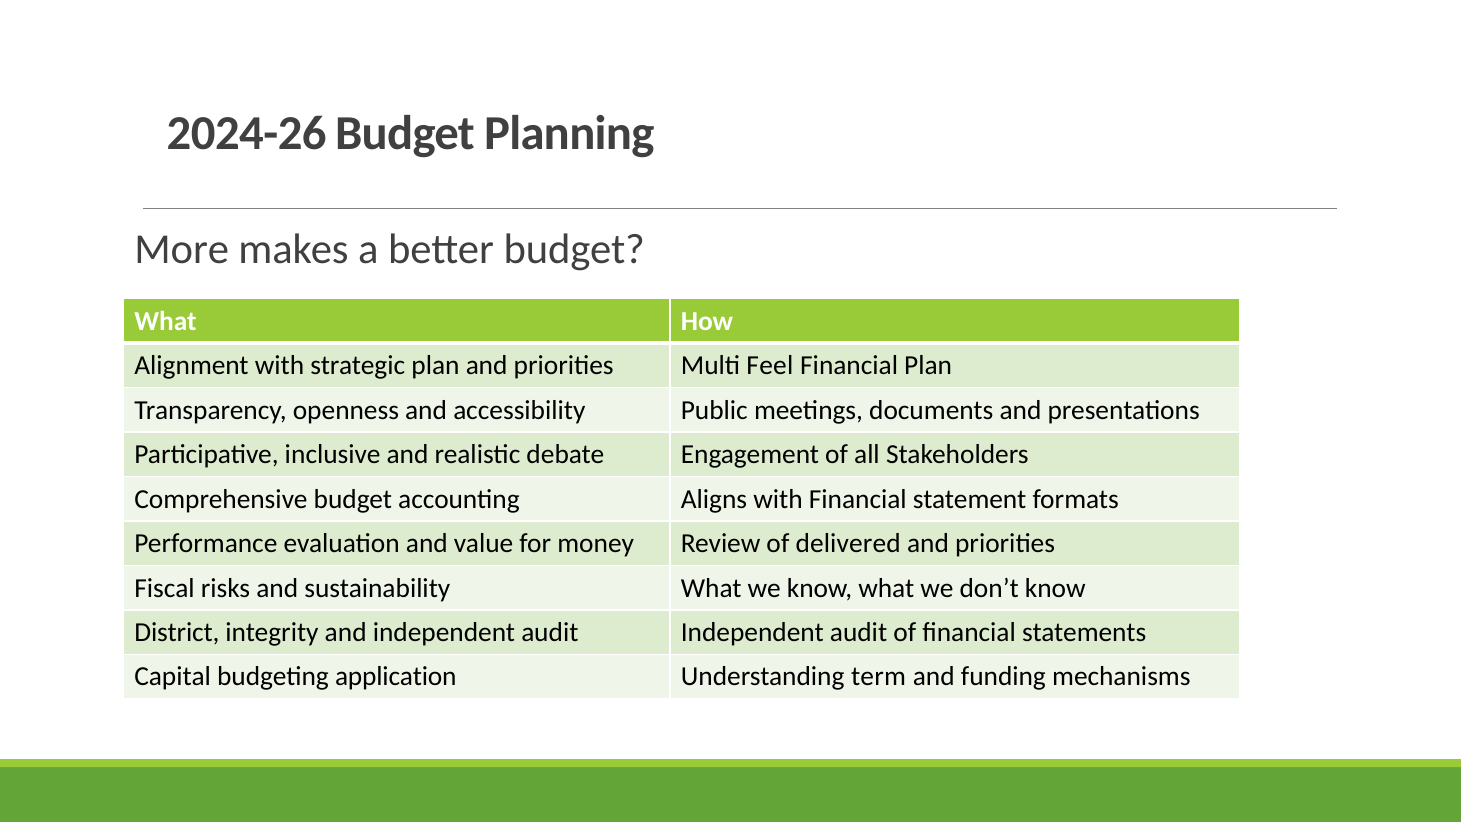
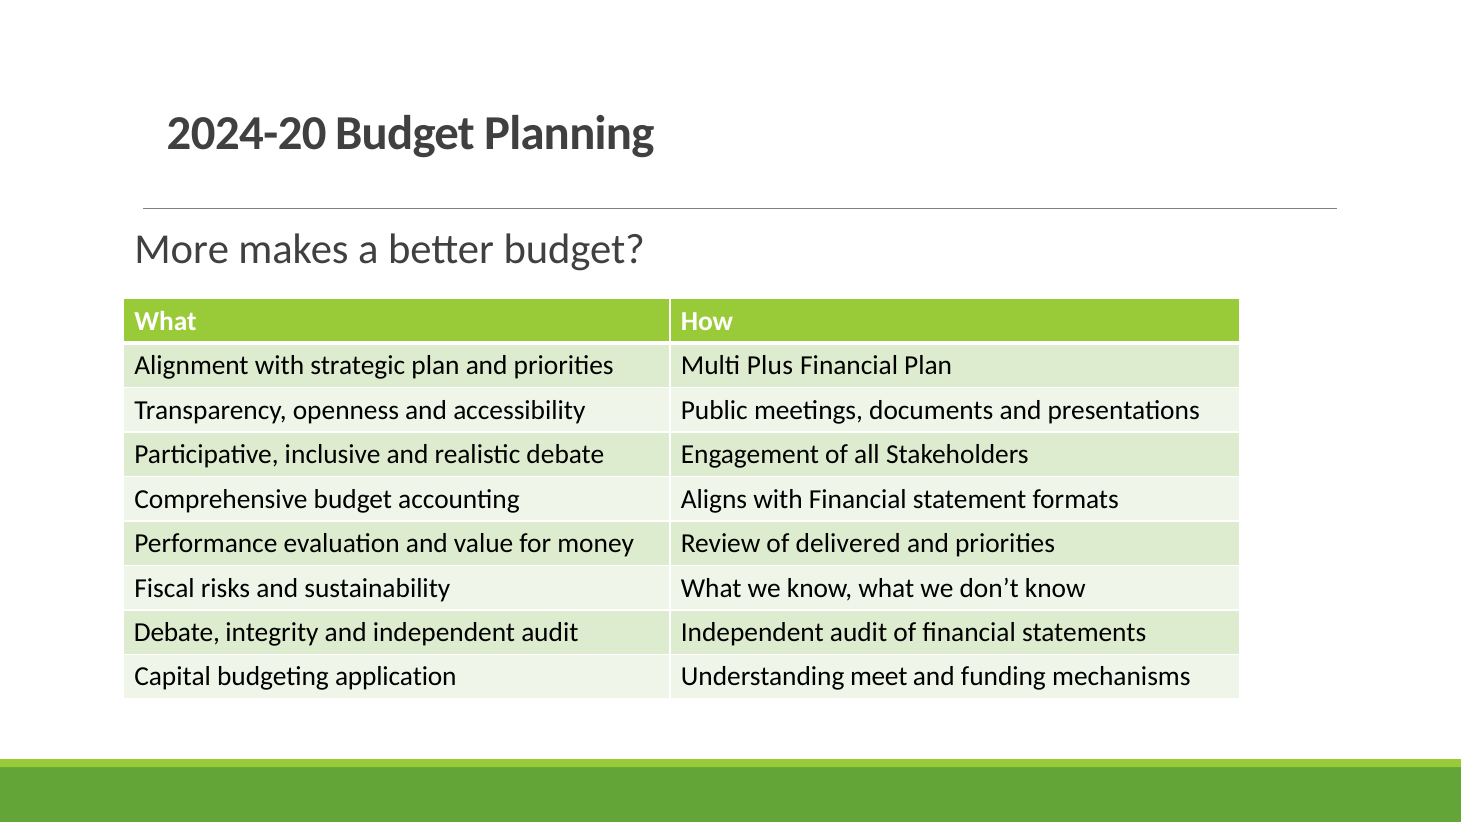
2024-26: 2024-26 -> 2024-20
Feel: Feel -> Plus
District at (177, 632): District -> Debate
term: term -> meet
